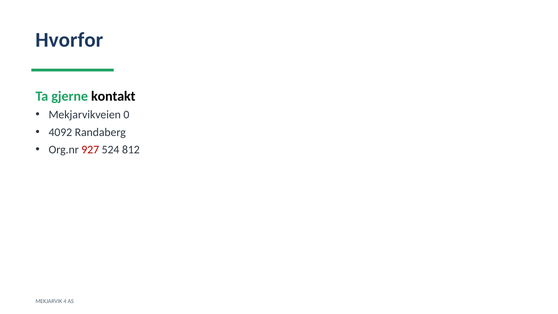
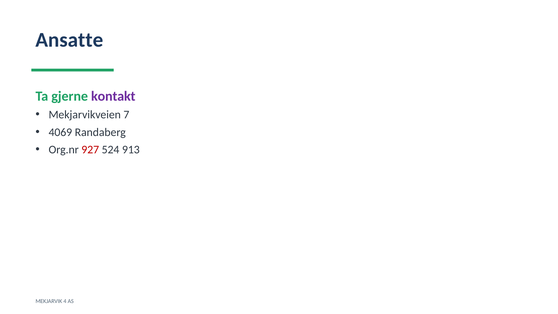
Hvorfor: Hvorfor -> Ansatte
kontakt colour: black -> purple
0: 0 -> 7
4092: 4092 -> 4069
812: 812 -> 913
